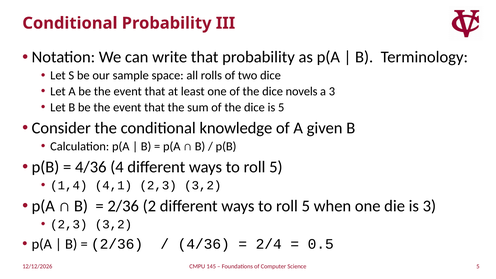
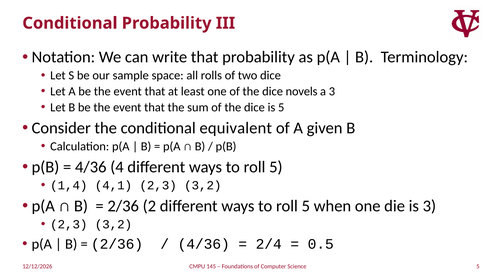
knowledge: knowledge -> equivalent
